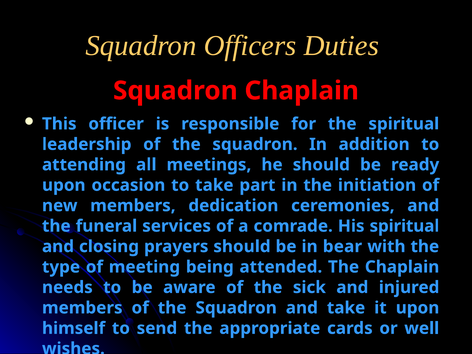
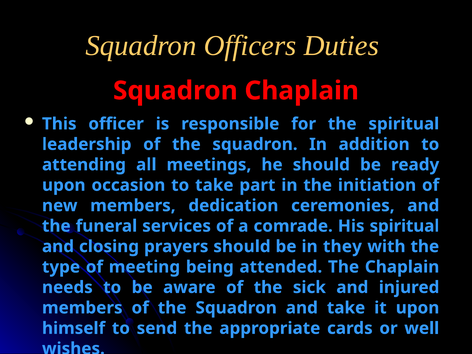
bear: bear -> they
